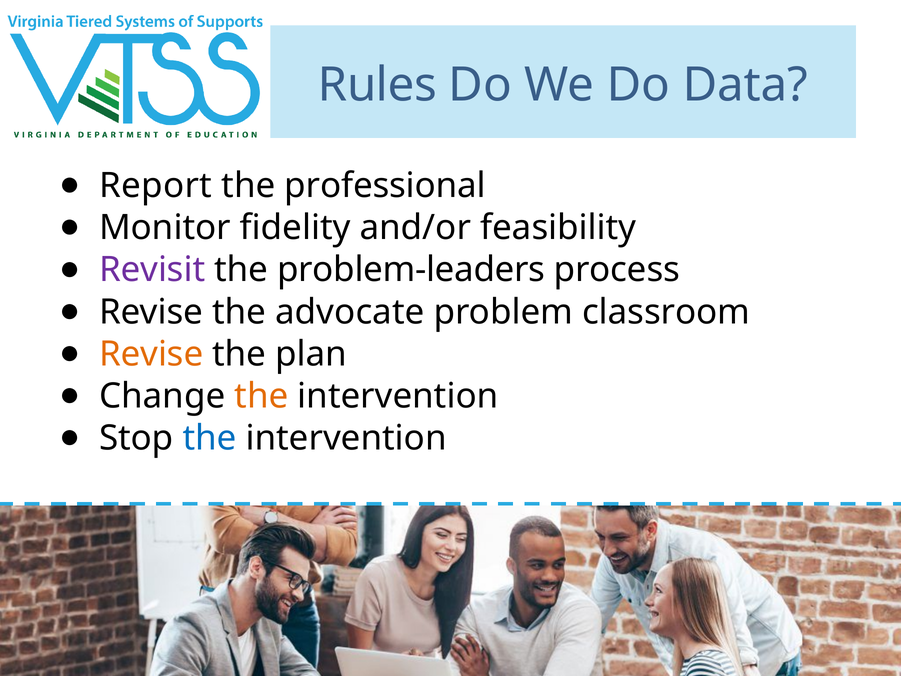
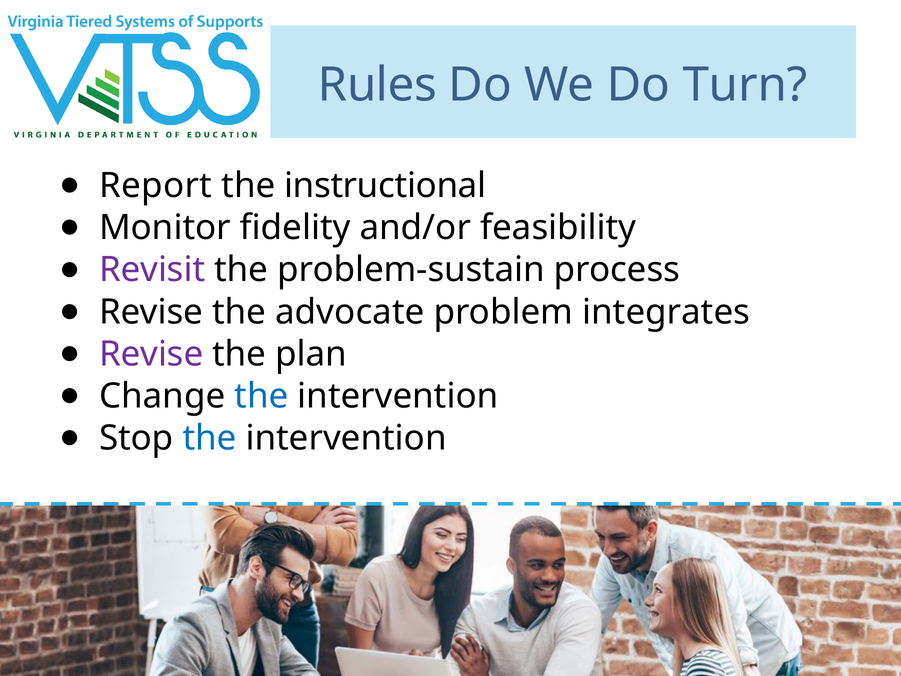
Data: Data -> Turn
professional: professional -> instructional
problem-leaders: problem-leaders -> problem-sustain
classroom: classroom -> integrates
Revise at (151, 354) colour: orange -> purple
the at (261, 396) colour: orange -> blue
